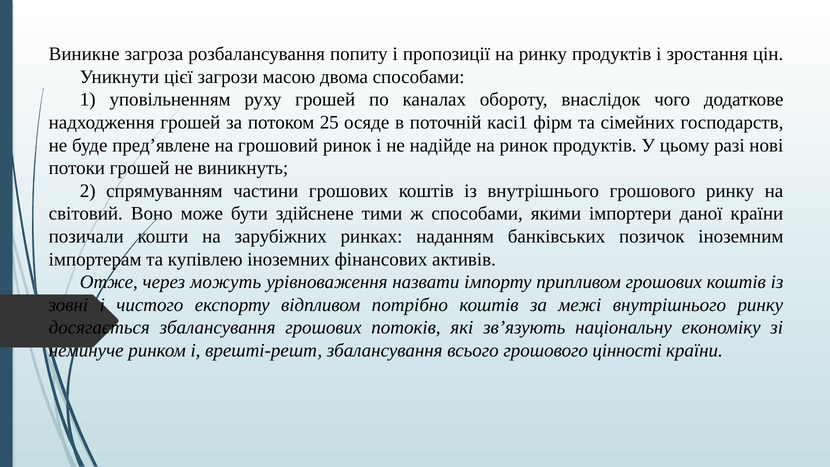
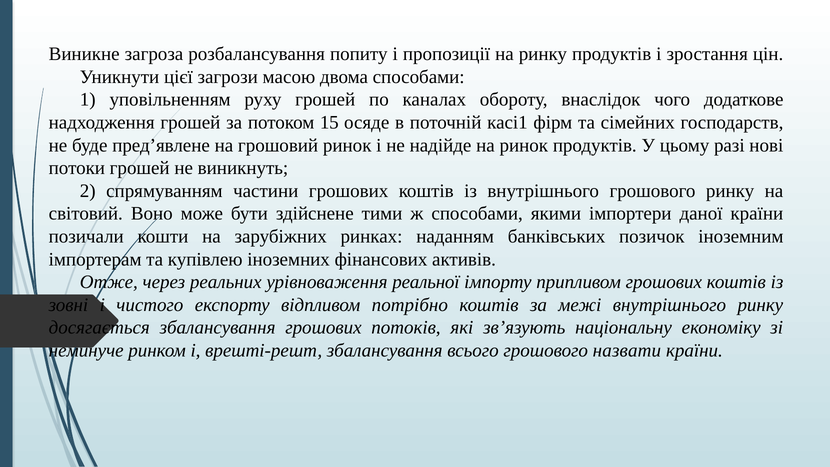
25: 25 -> 15
можуть: можуть -> реальних
назвати: назвати -> реальної
цінності: цінності -> назвати
